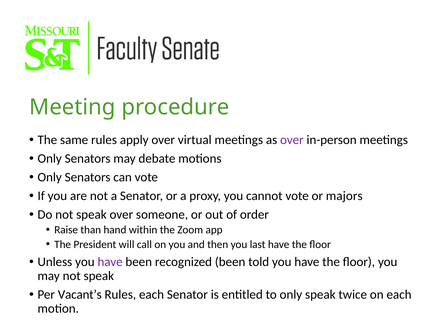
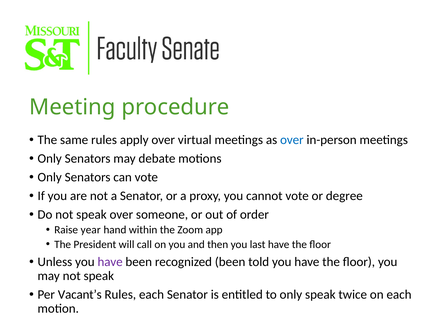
over at (292, 140) colour: purple -> blue
majors: majors -> degree
than: than -> year
